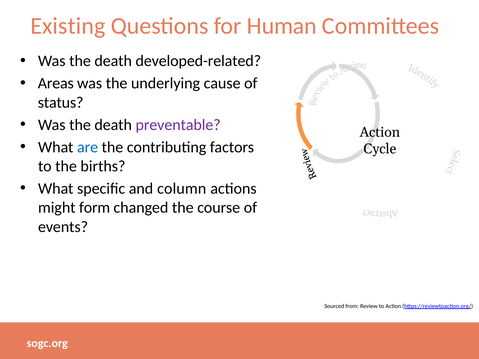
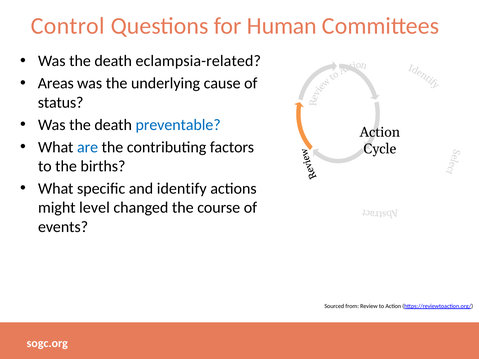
Existing: Existing -> Control
developed-related: developed-related -> eclampsia-related
preventable colour: purple -> blue
column: column -> identify
form: form -> level
